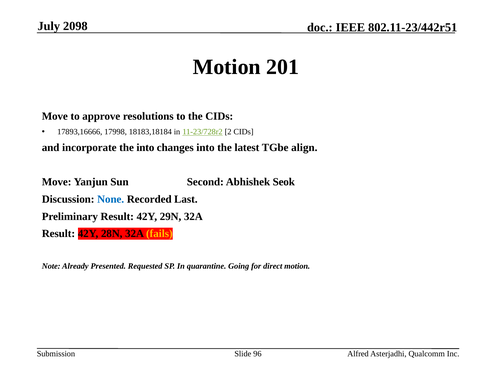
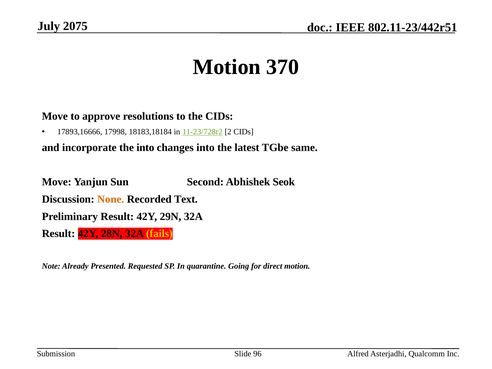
2098: 2098 -> 2075
201: 201 -> 370
align: align -> same
None colour: blue -> orange
Last: Last -> Text
